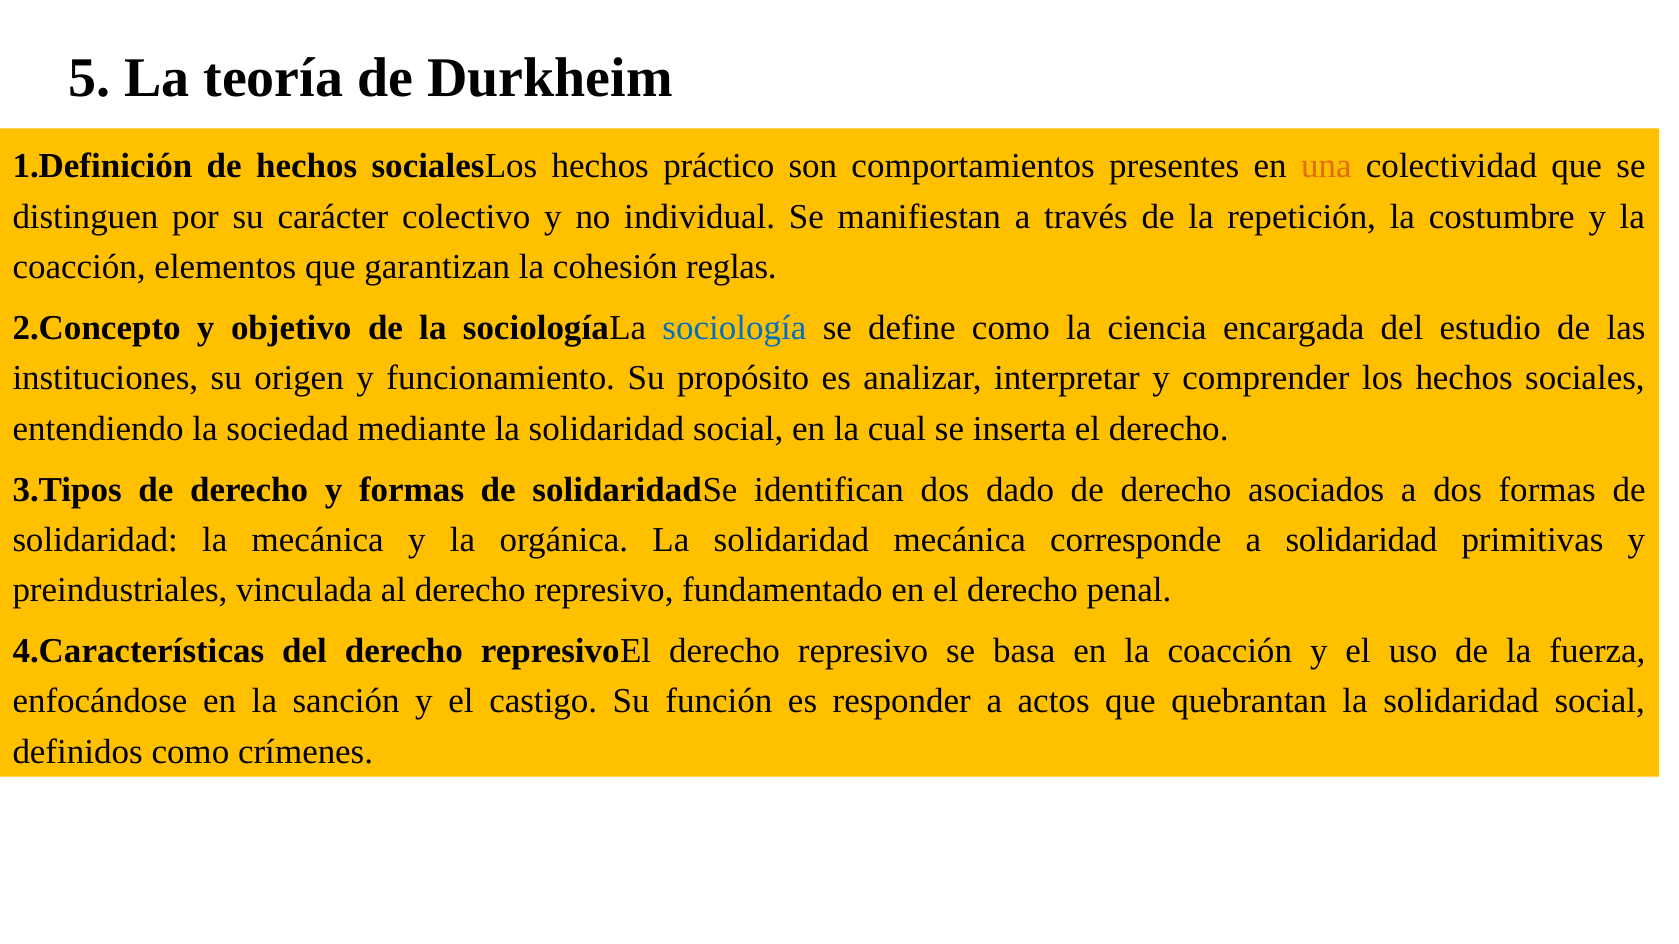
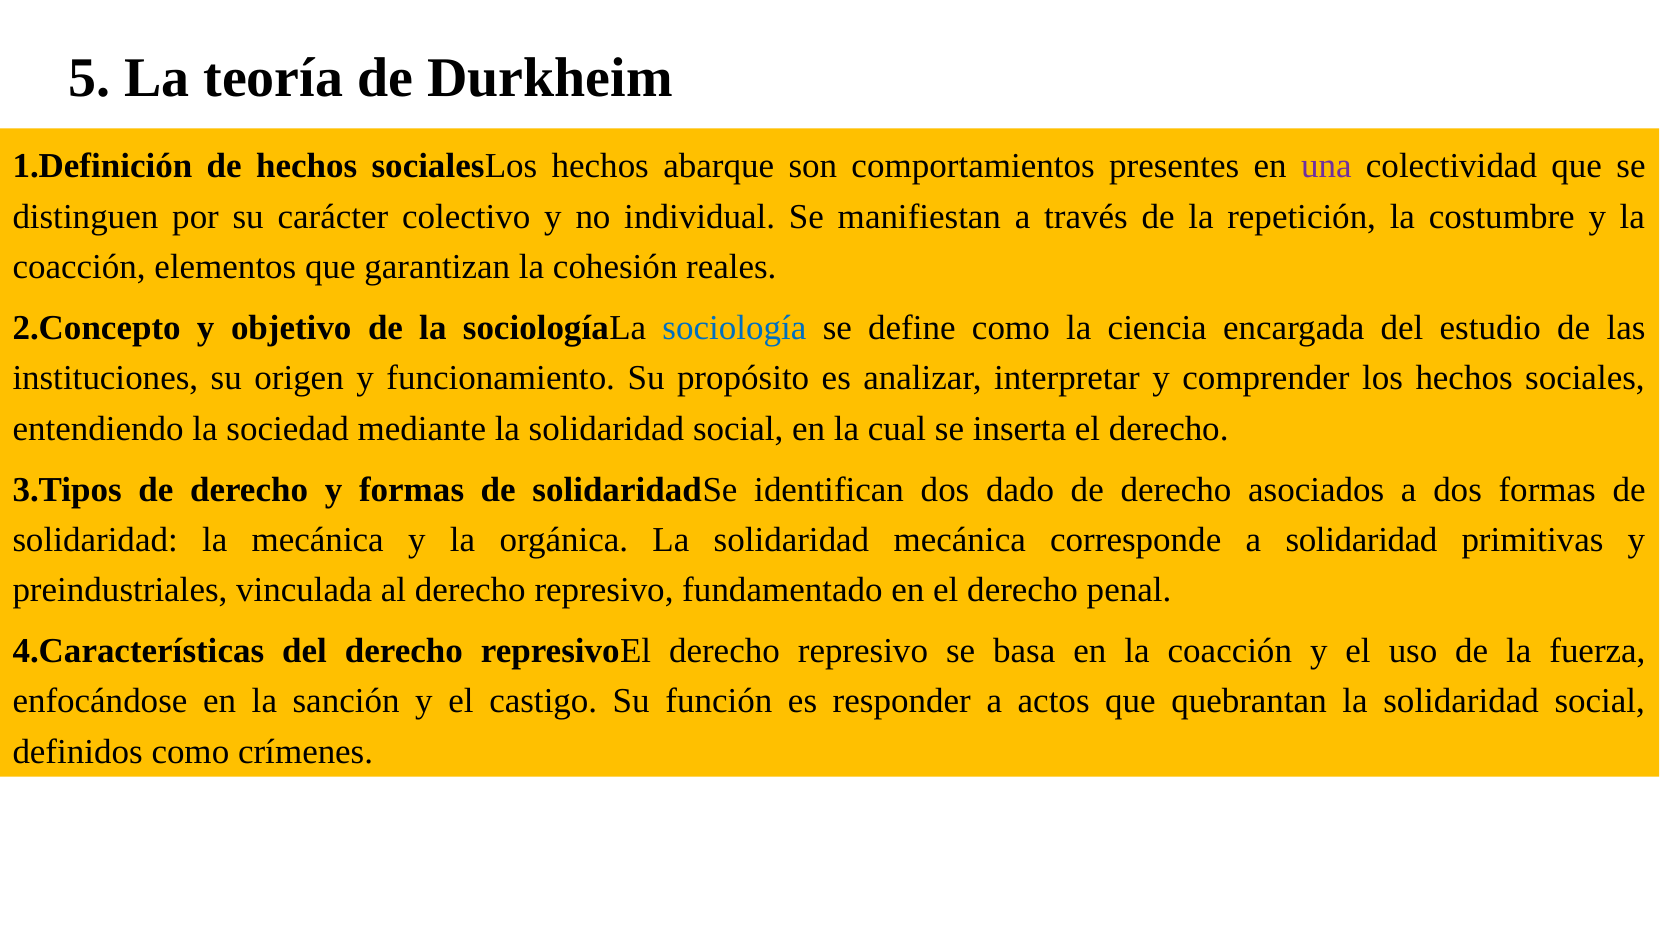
práctico: práctico -> abarque
una colour: orange -> purple
reglas: reglas -> reales
